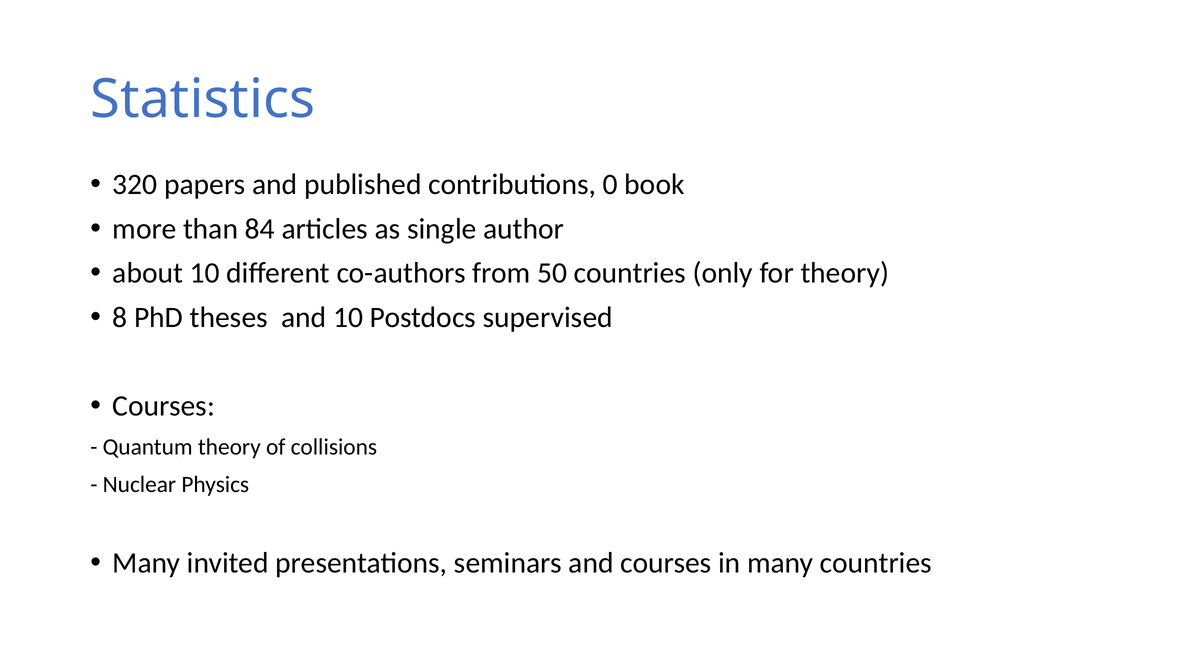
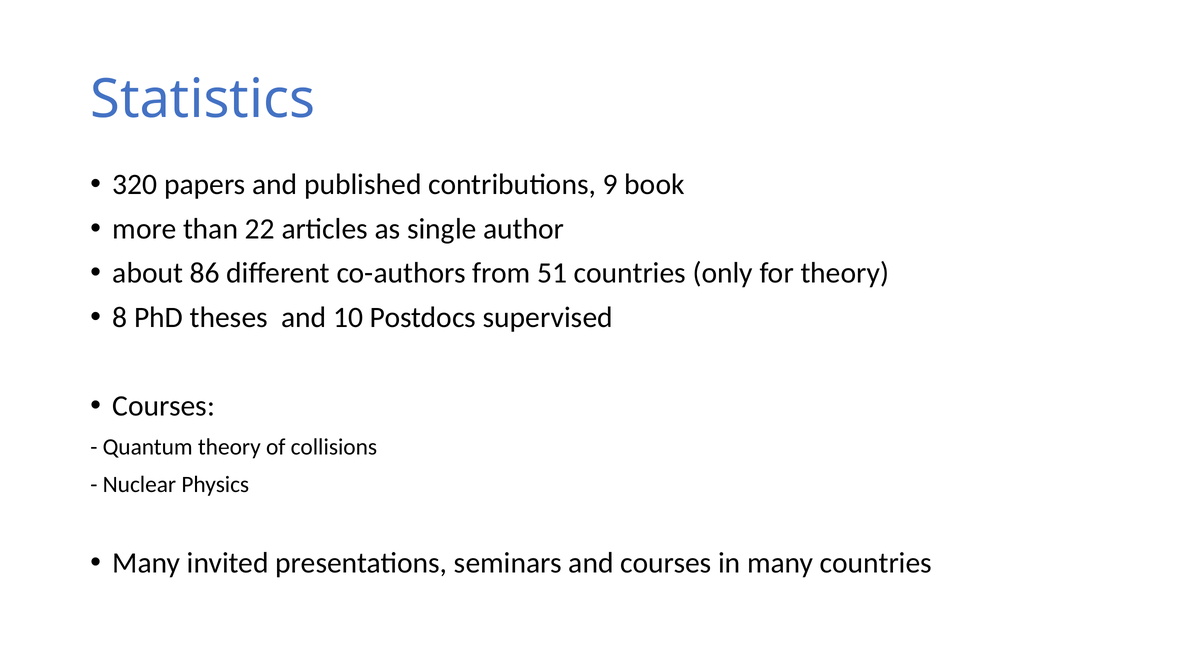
0: 0 -> 9
84: 84 -> 22
about 10: 10 -> 86
50: 50 -> 51
